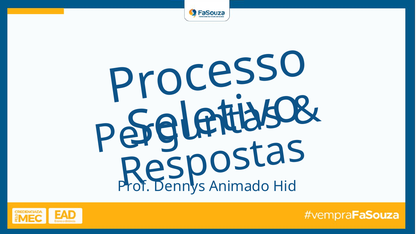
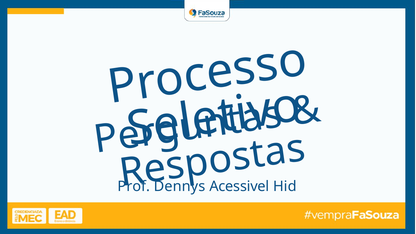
Animado: Animado -> Acessivel
